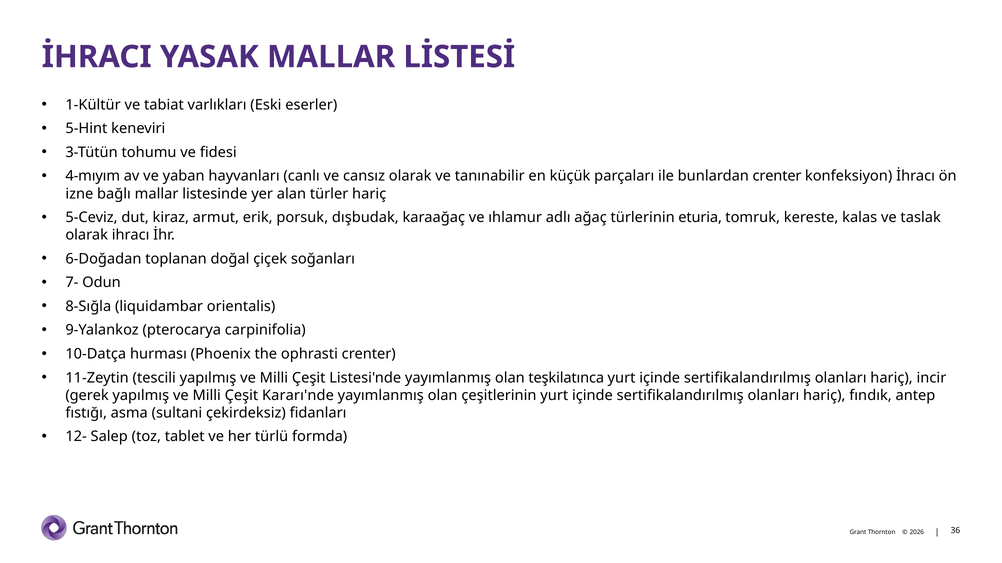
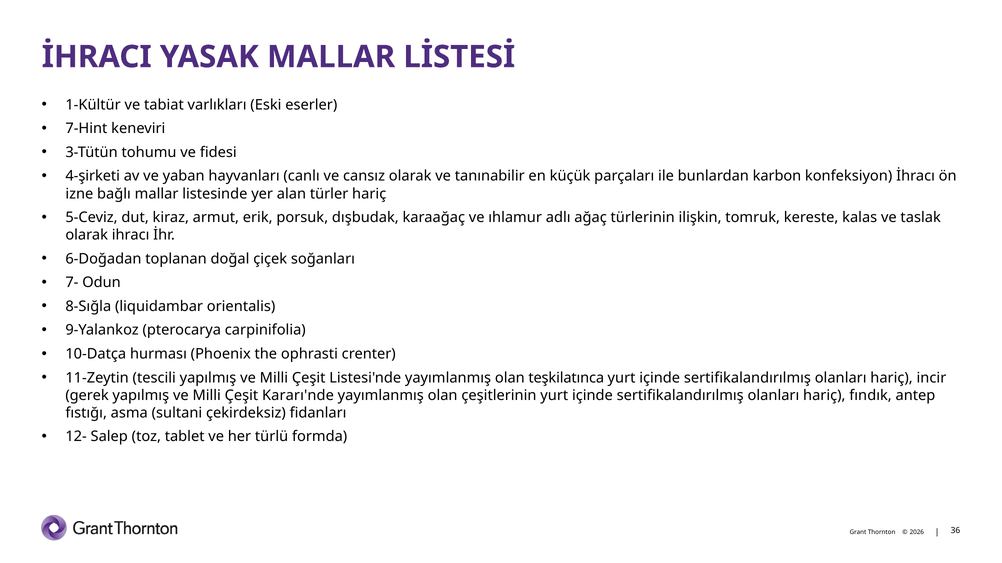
5-Hint: 5-Hint -> 7-Hint
4-mıyım: 4-mıyım -> 4-şirketi
bunlardan crenter: crenter -> karbon
eturia: eturia -> ilişkin
